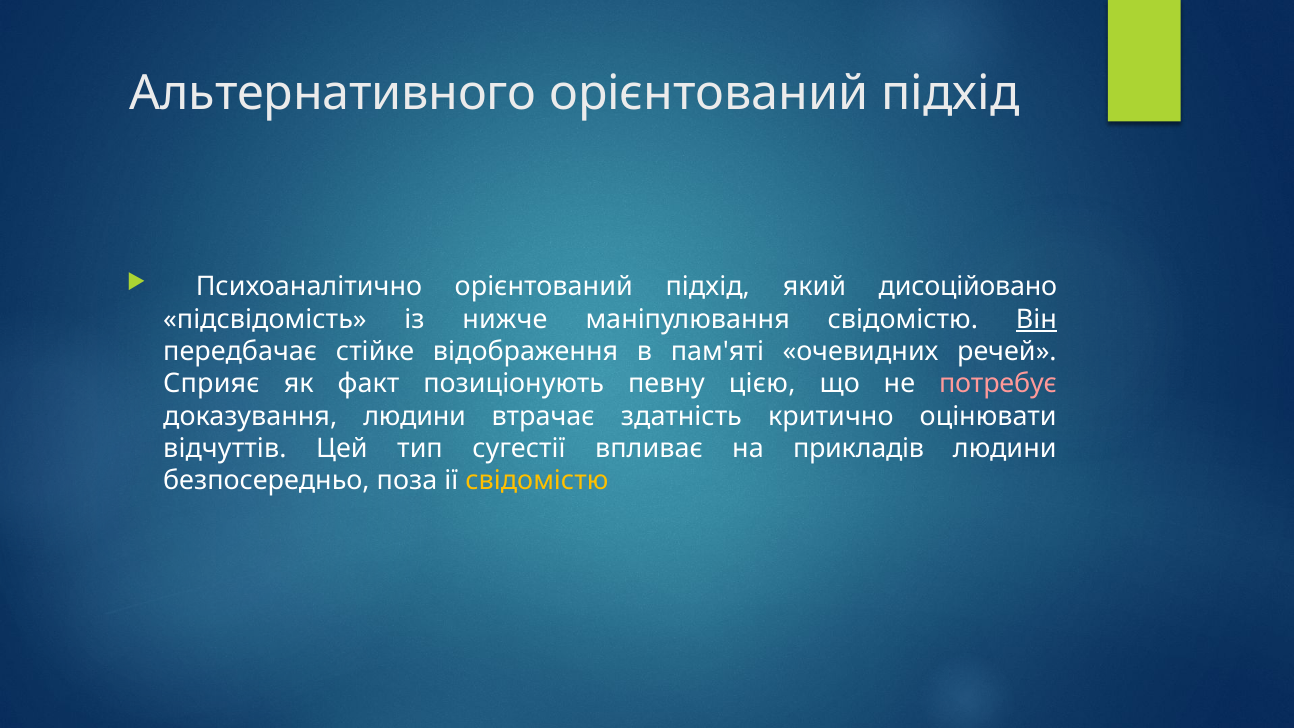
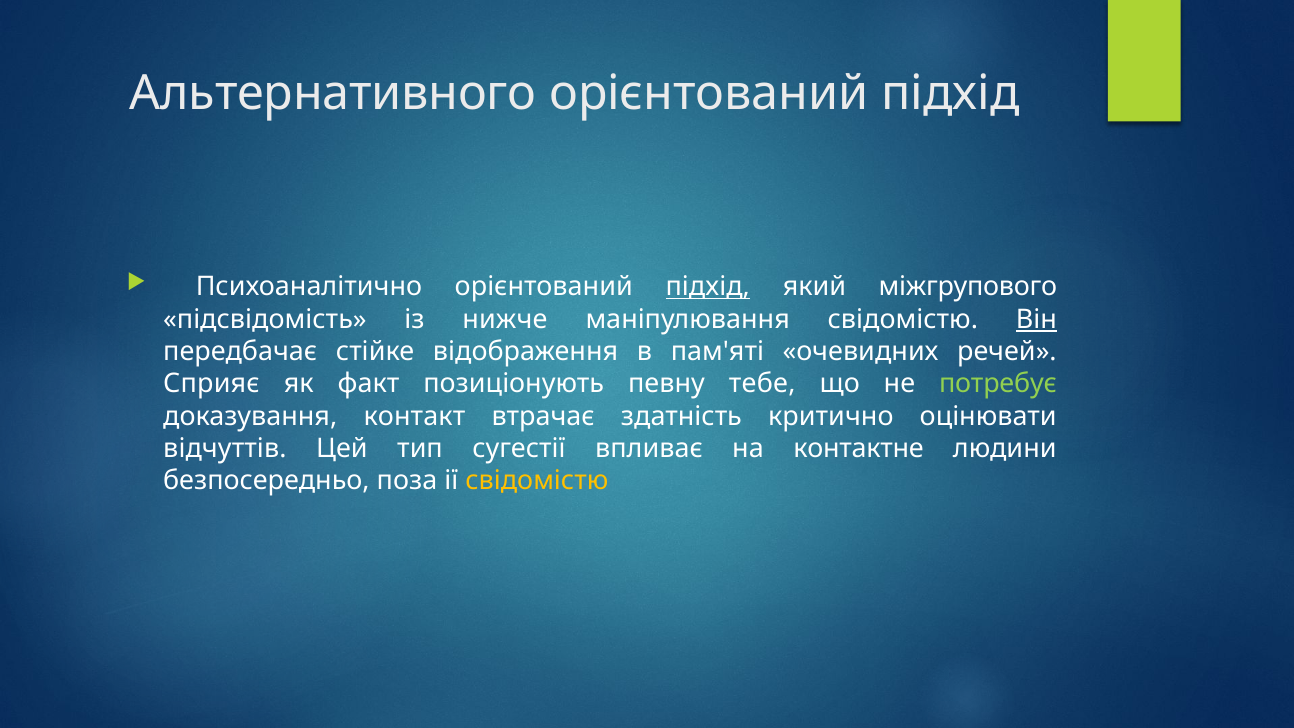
підхід at (708, 287) underline: none -> present
дисоційовано: дисоційовано -> міжгрупового
цією: цією -> тебе
потребує colour: pink -> light green
доказування людини: людини -> контакт
прикладів: прикладів -> контактне
